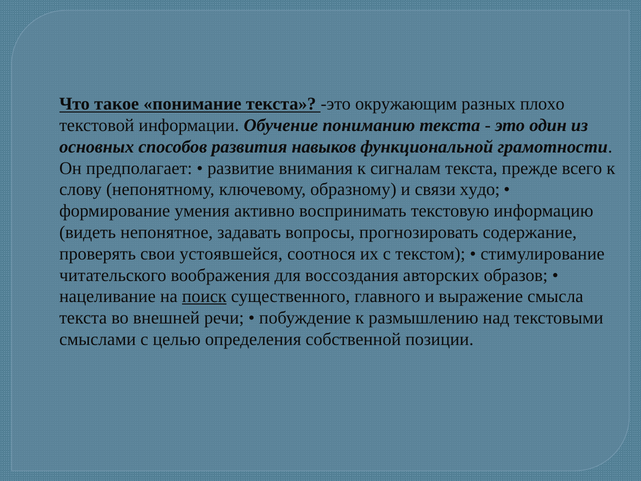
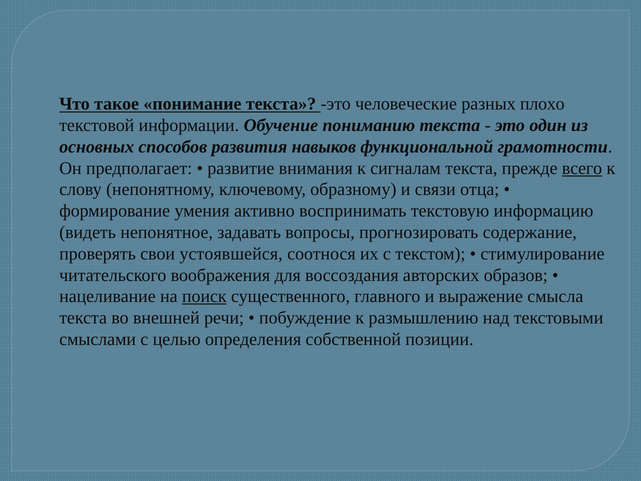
окружающим: окружающим -> человеческие
всего underline: none -> present
худо: худо -> отца
